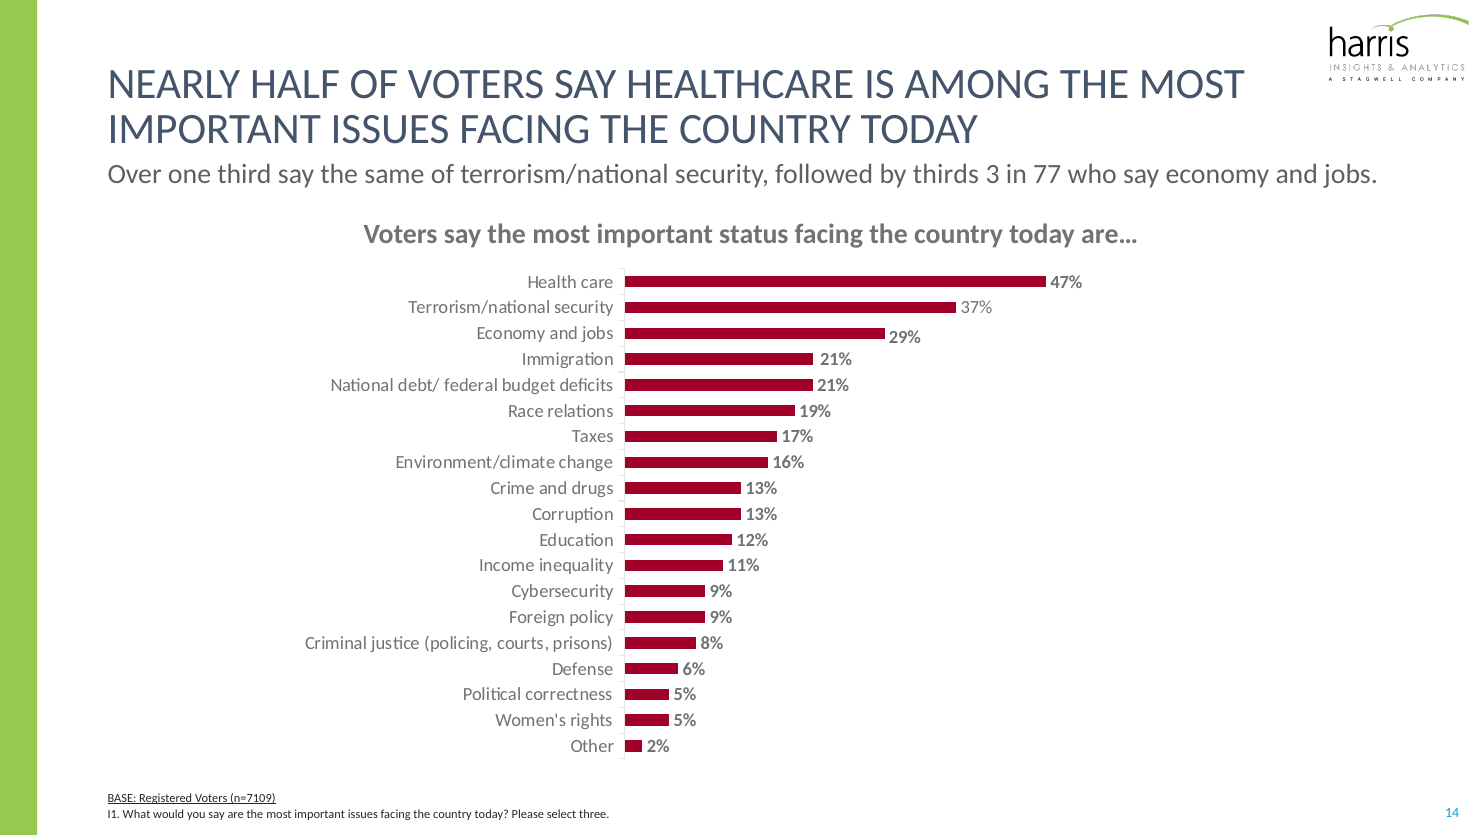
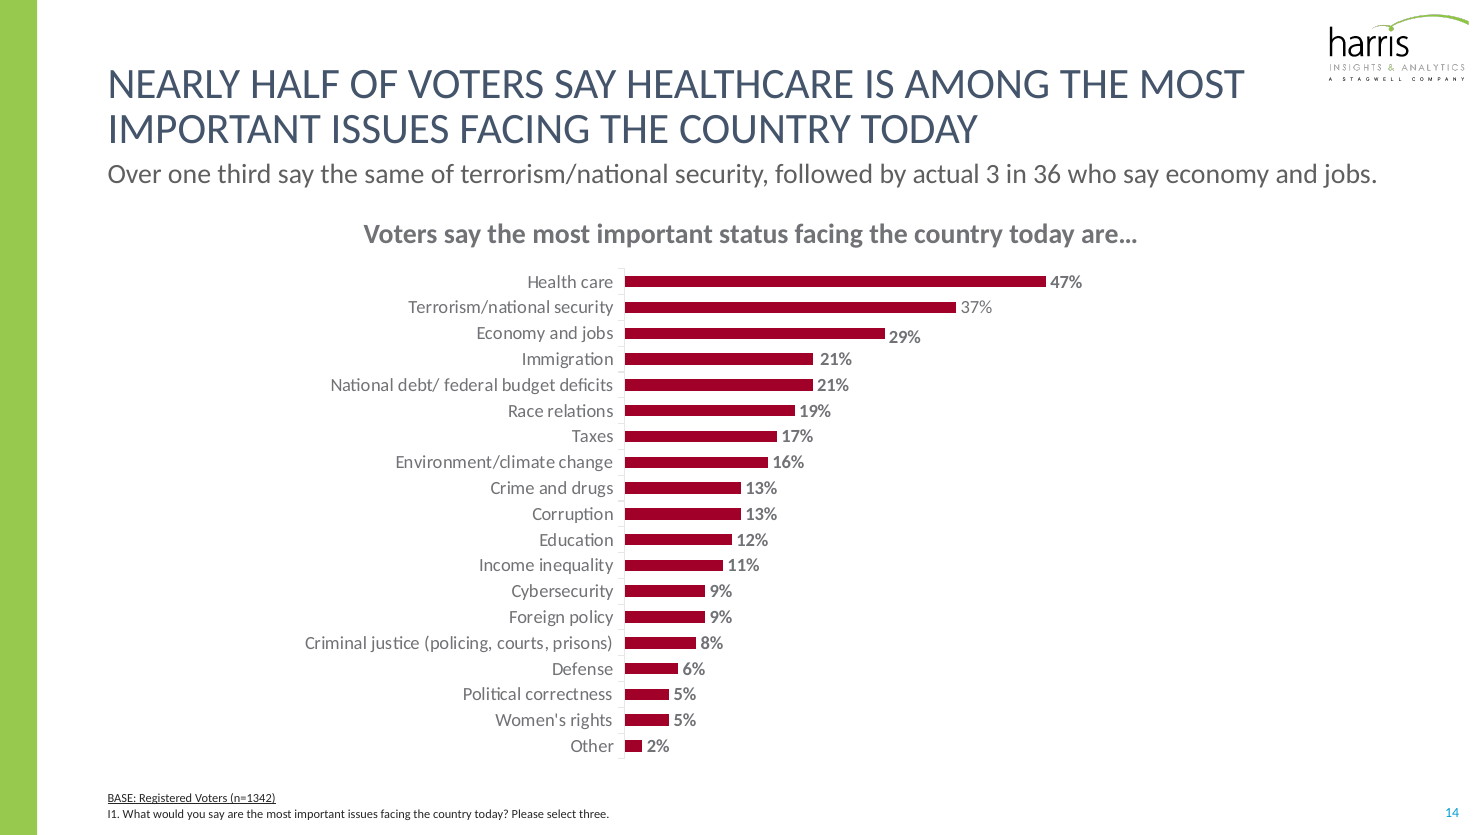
thirds: thirds -> actual
77: 77 -> 36
n=7109: n=7109 -> n=1342
